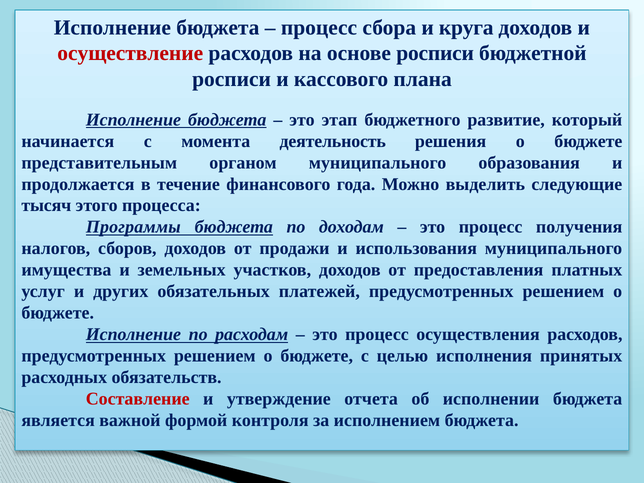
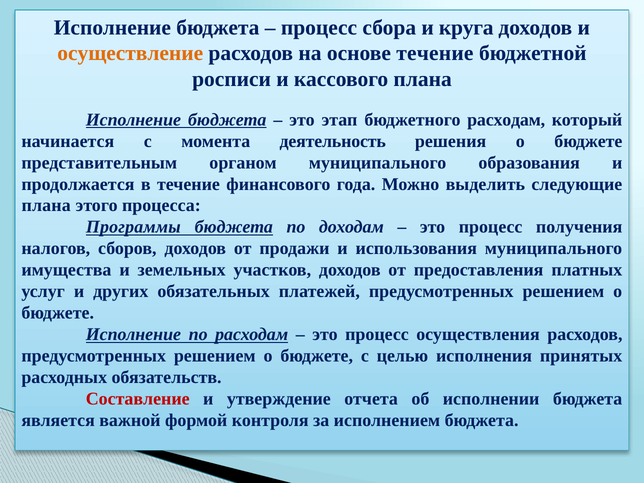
осуществление colour: red -> orange
основе росписи: росписи -> течение
бюджетного развитие: развитие -> расходам
тысяч at (46, 206): тысяч -> плана
